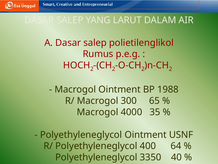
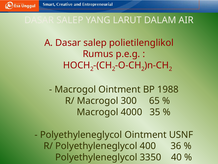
64: 64 -> 36
